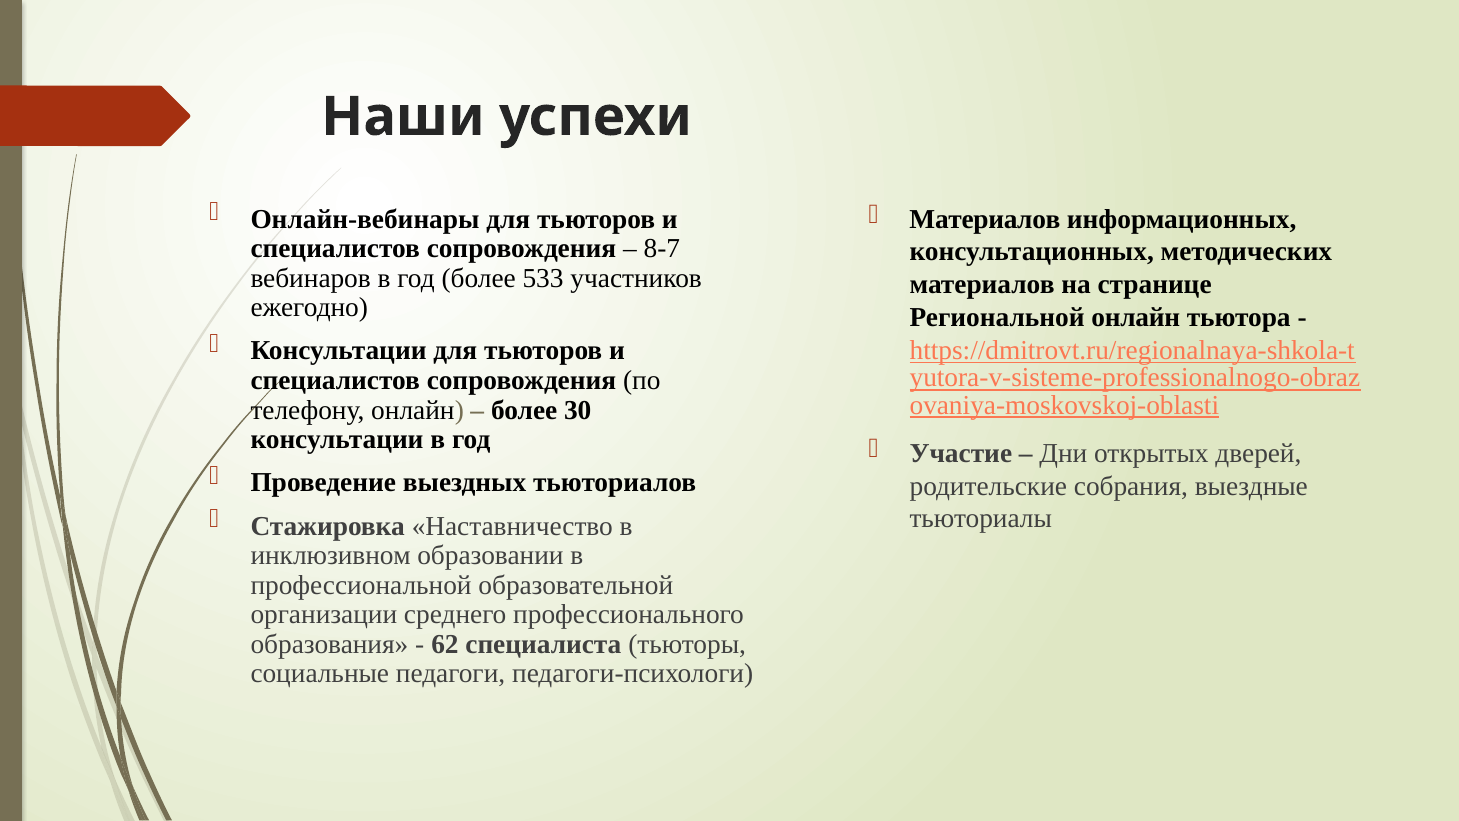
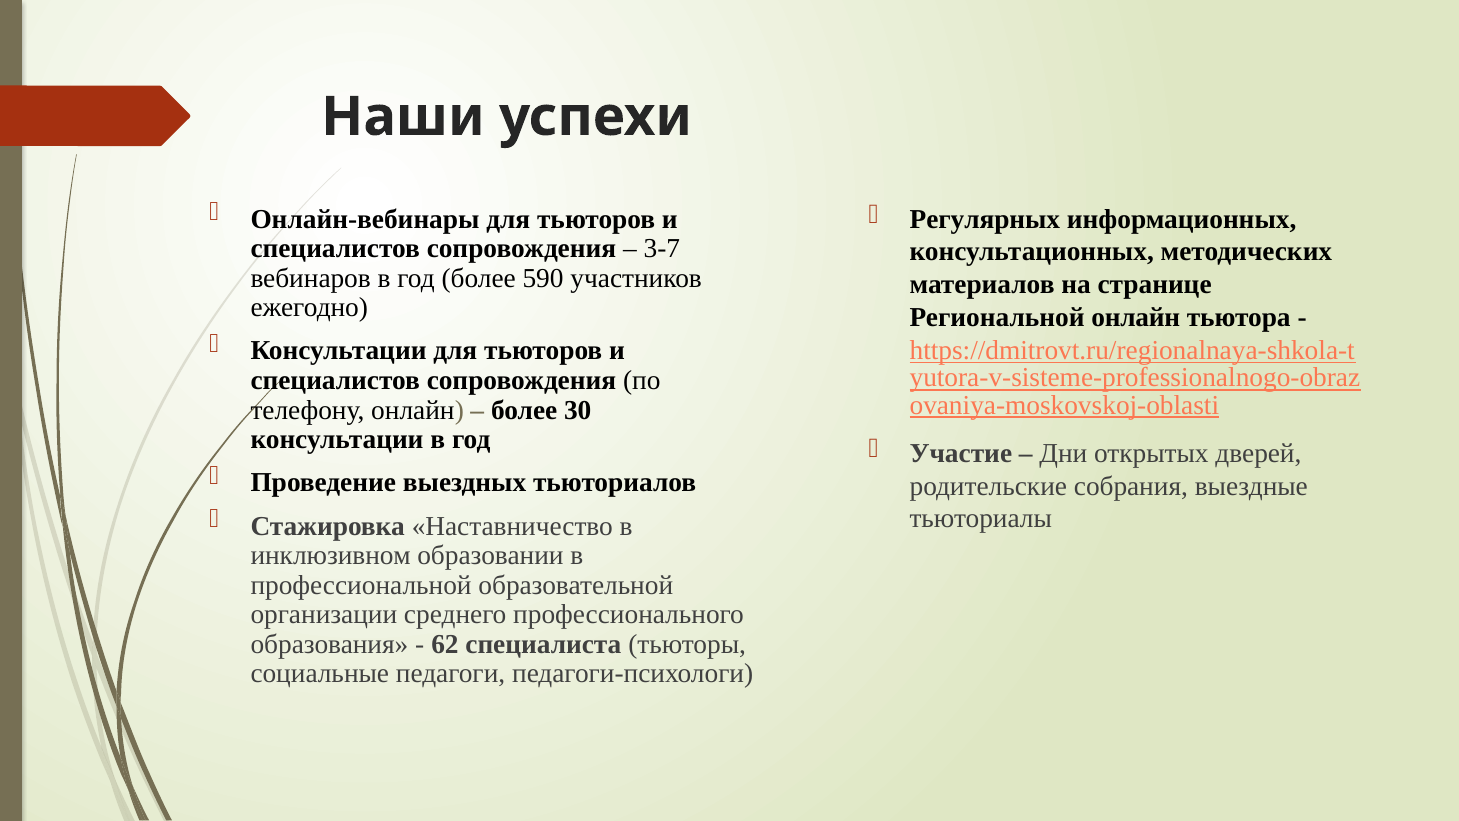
Материалов at (985, 219): Материалов -> Регулярных
8-7: 8-7 -> 3-7
533: 533 -> 590
